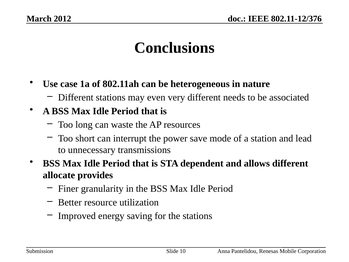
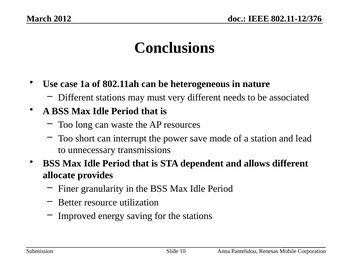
even: even -> must
